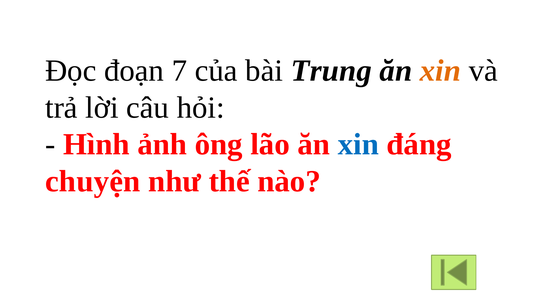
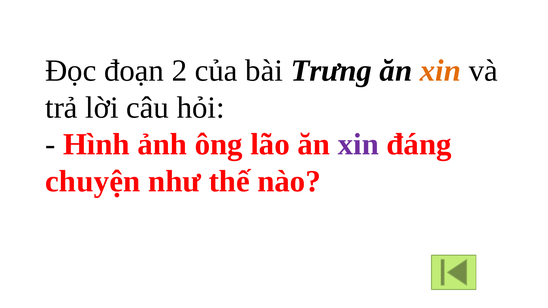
7: 7 -> 2
Trung: Trung -> Trưng
xin at (358, 145) colour: blue -> purple
